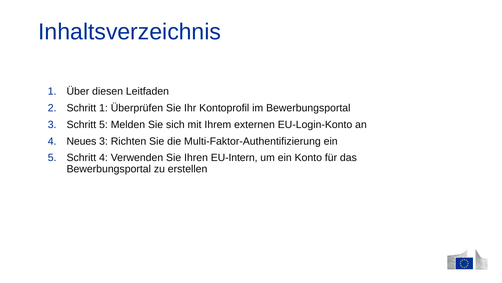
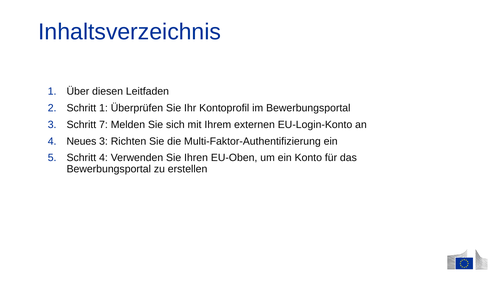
Schritt 5: 5 -> 7
EU-Intern: EU-Intern -> EU-Oben
